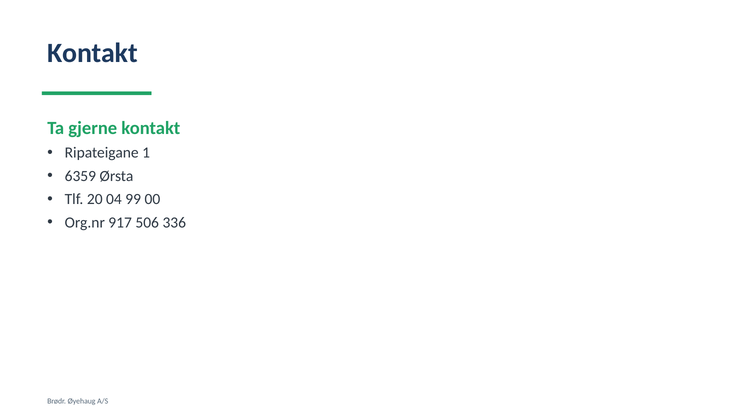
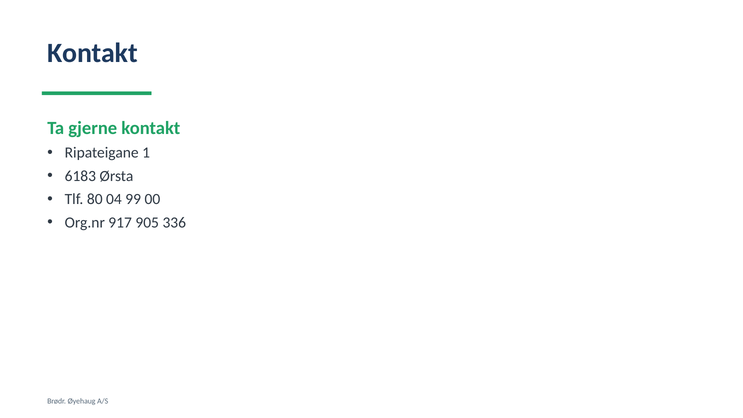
6359: 6359 -> 6183
20: 20 -> 80
506: 506 -> 905
